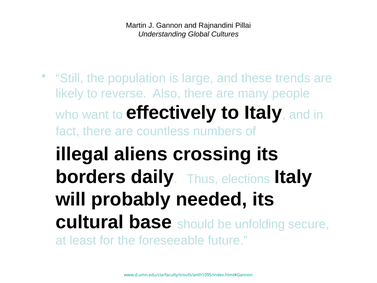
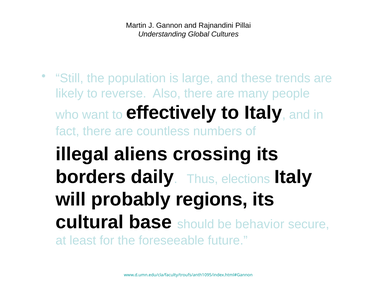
needed: needed -> regions
unfolding: unfolding -> behavior
